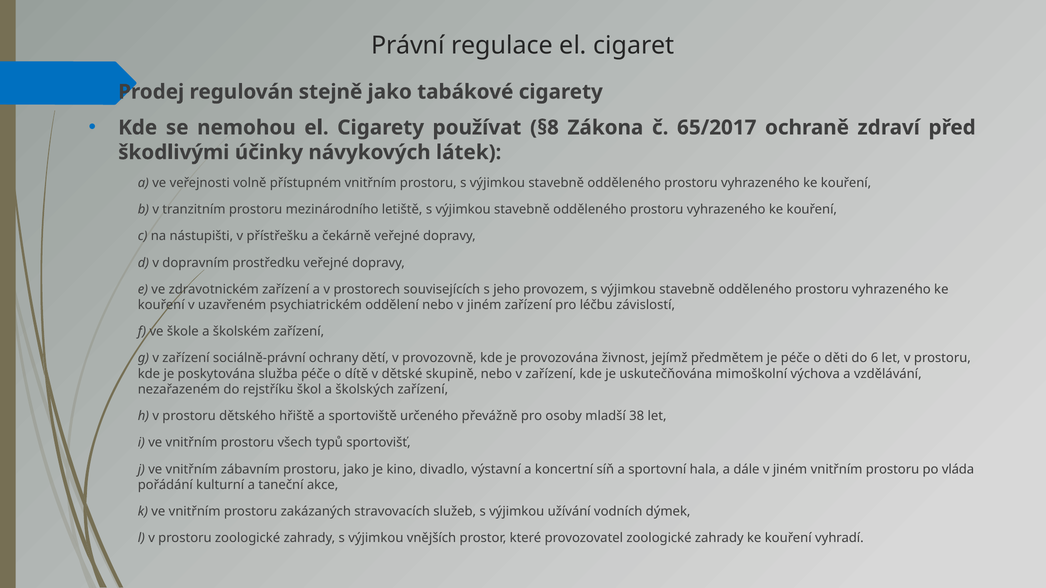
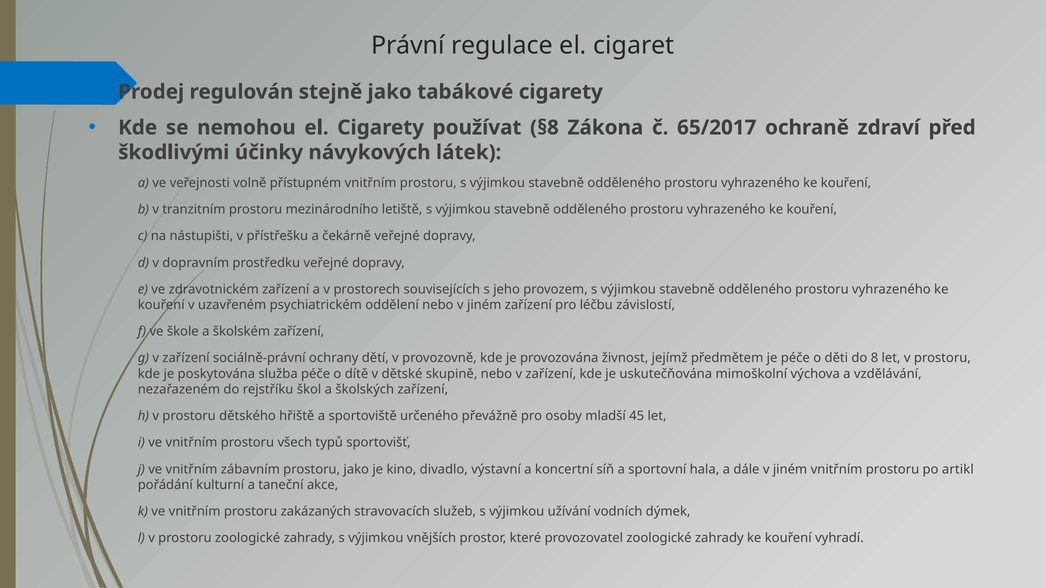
6: 6 -> 8
38: 38 -> 45
vláda: vláda -> artikl
